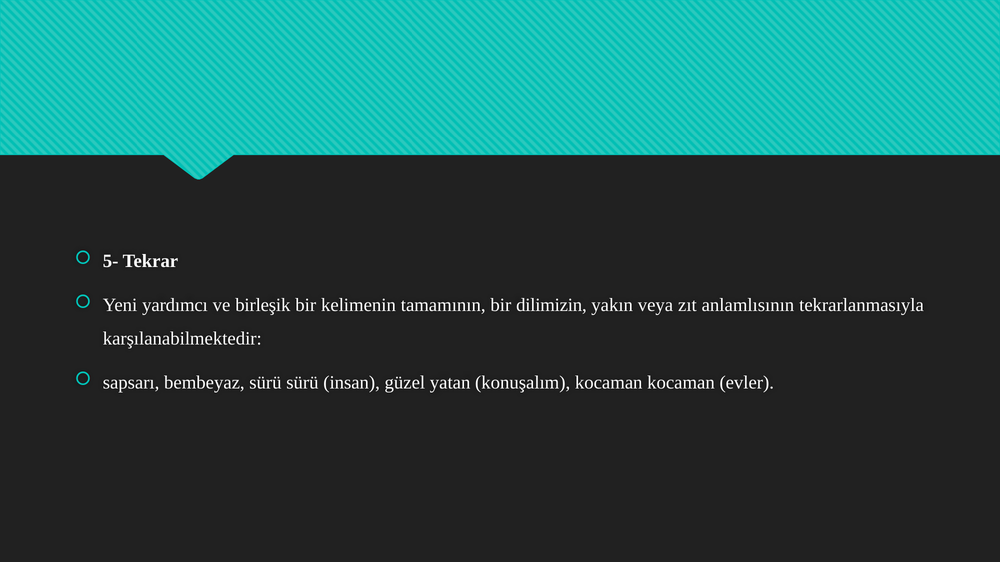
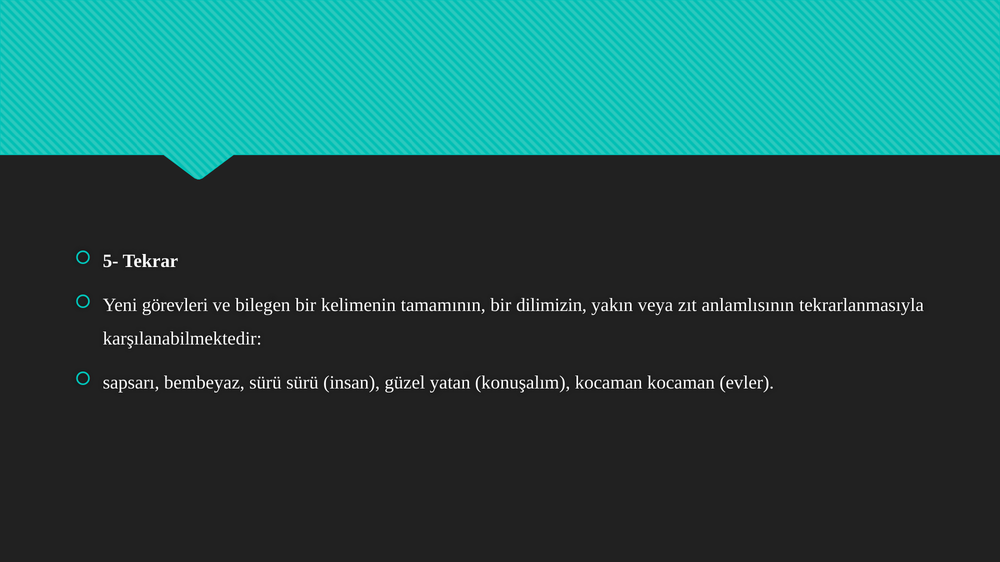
yardımcı: yardımcı -> görevleri
birleşik: birleşik -> bilegen
